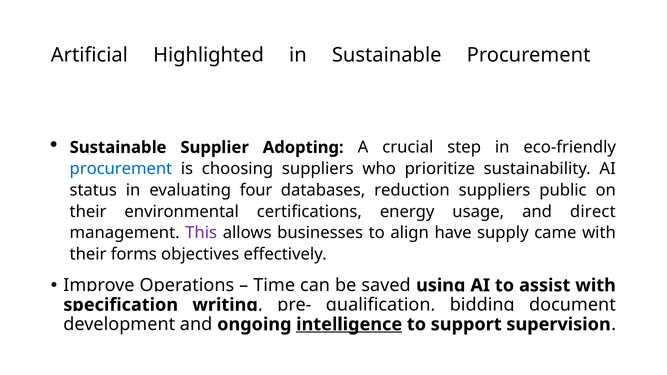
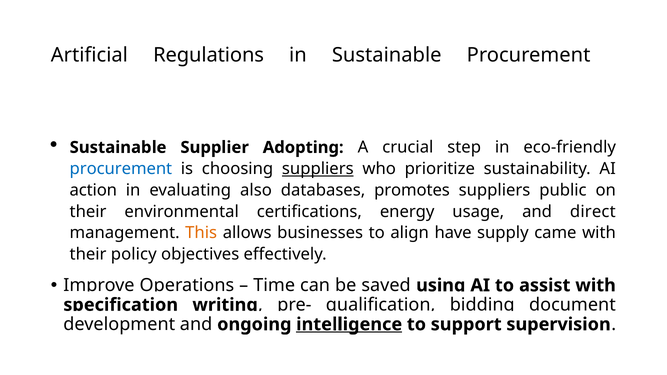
Highlighted: Highlighted -> Regulations
suppliers at (318, 169) underline: none -> present
status: status -> action
four: four -> also
reduction: reduction -> promotes
This colour: purple -> orange
forms: forms -> policy
